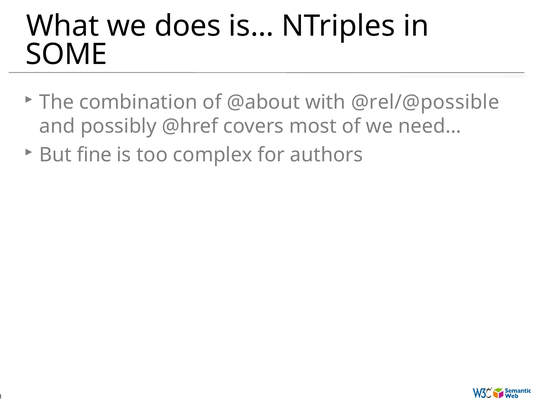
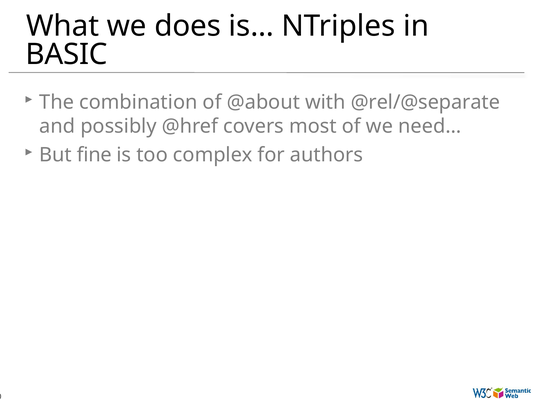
SOME: SOME -> BASIC
@rel/@possible: @rel/@possible -> @rel/@separate
